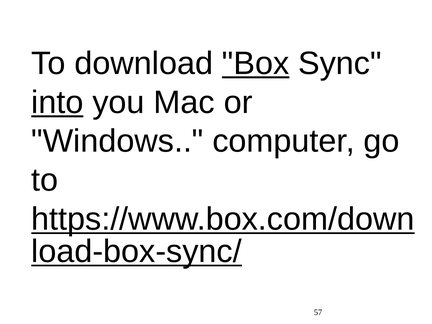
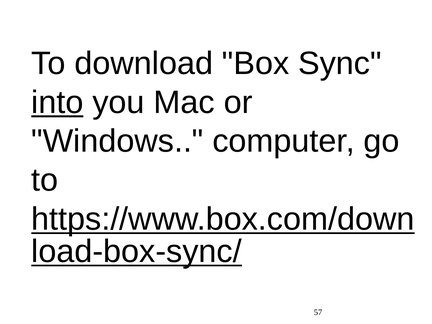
Box underline: present -> none
